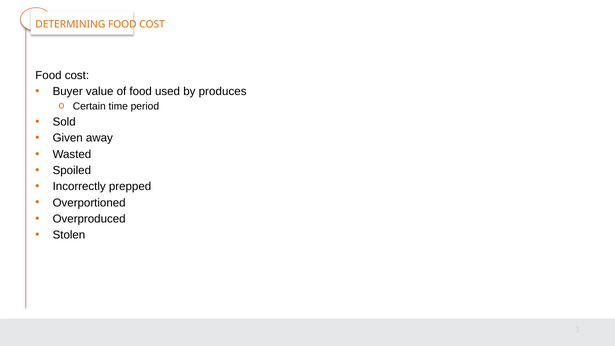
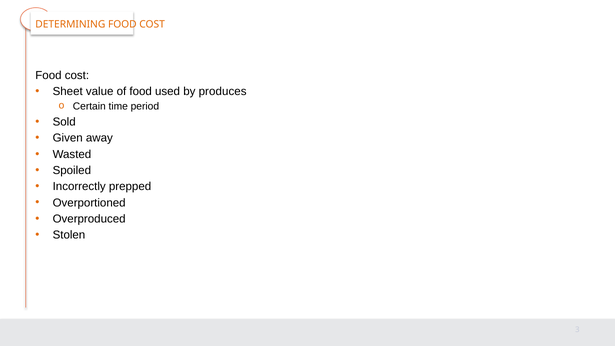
Buyer: Buyer -> Sheet
